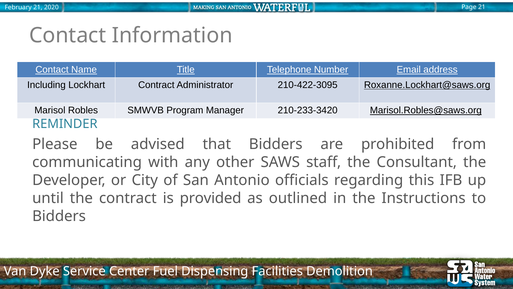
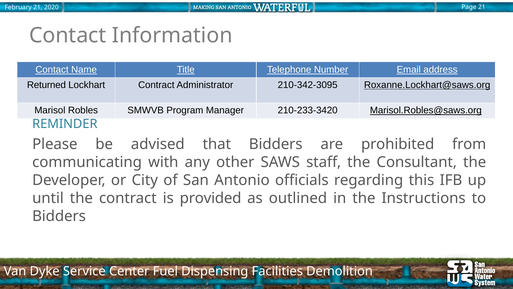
Including: Including -> Returned
210-422-3095: 210-422-3095 -> 210-342-3095
